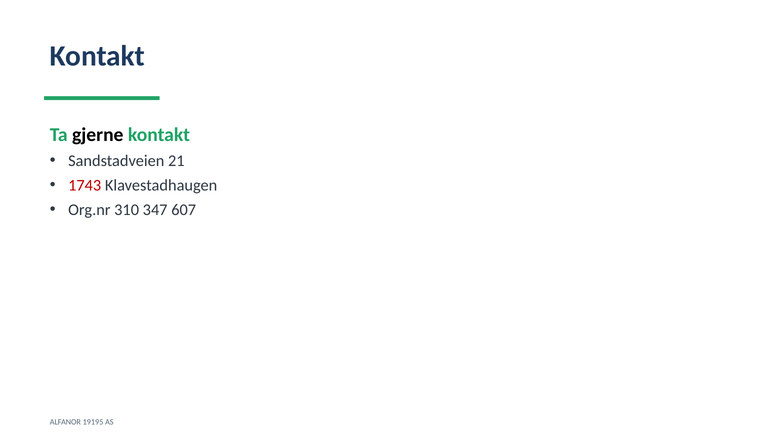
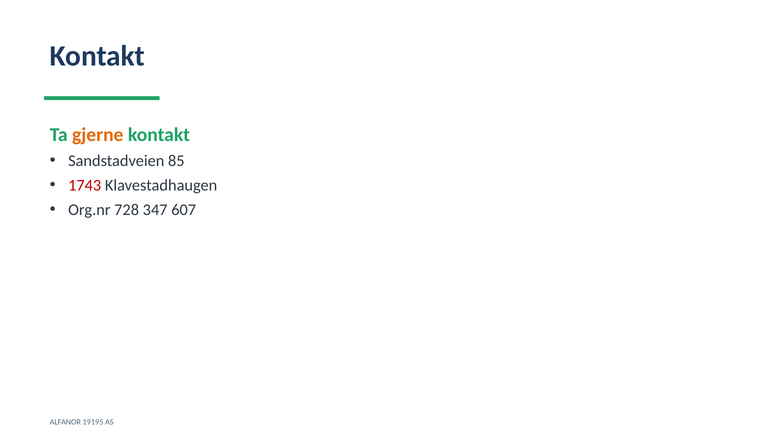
gjerne colour: black -> orange
21: 21 -> 85
310: 310 -> 728
